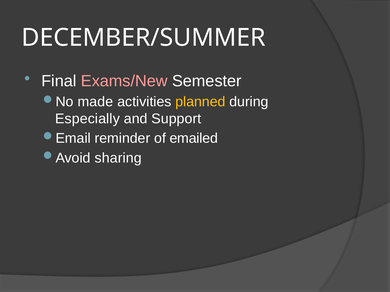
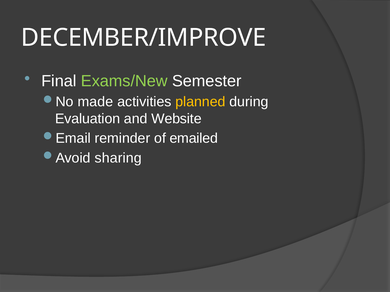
DECEMBER/SUMMER: DECEMBER/SUMMER -> DECEMBER/IMPROVE
Exams/New colour: pink -> light green
Especially: Especially -> Evaluation
Support: Support -> Website
